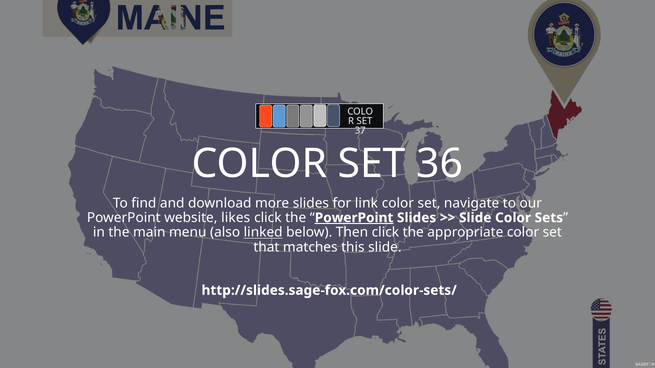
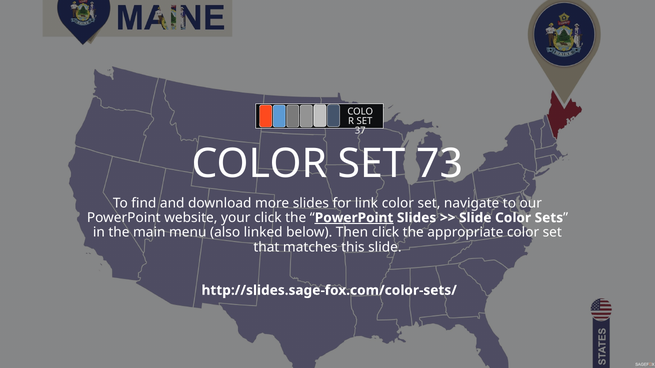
36: 36 -> 73
likes: likes -> your
linked underline: present -> none
